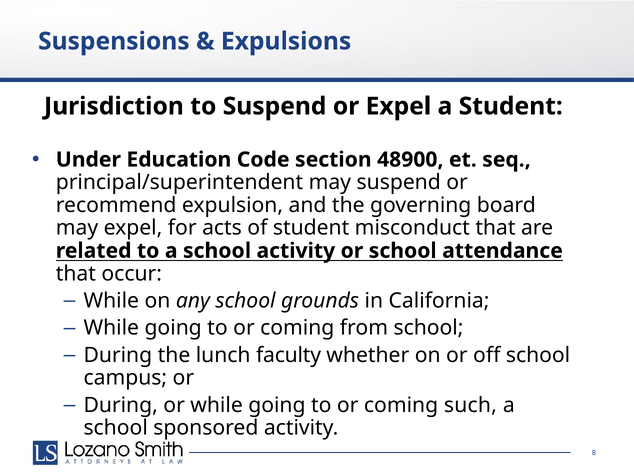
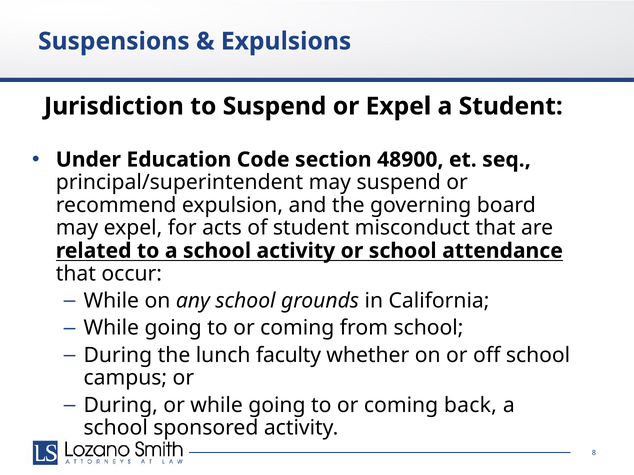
such: such -> back
